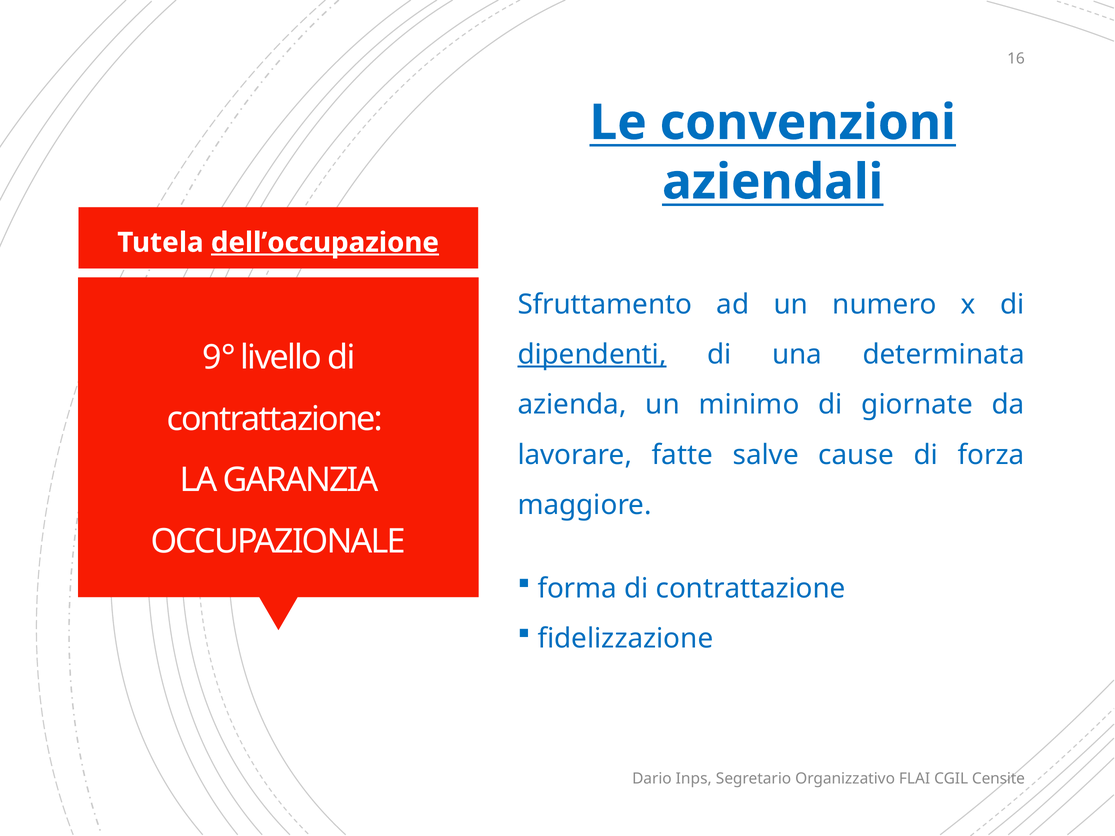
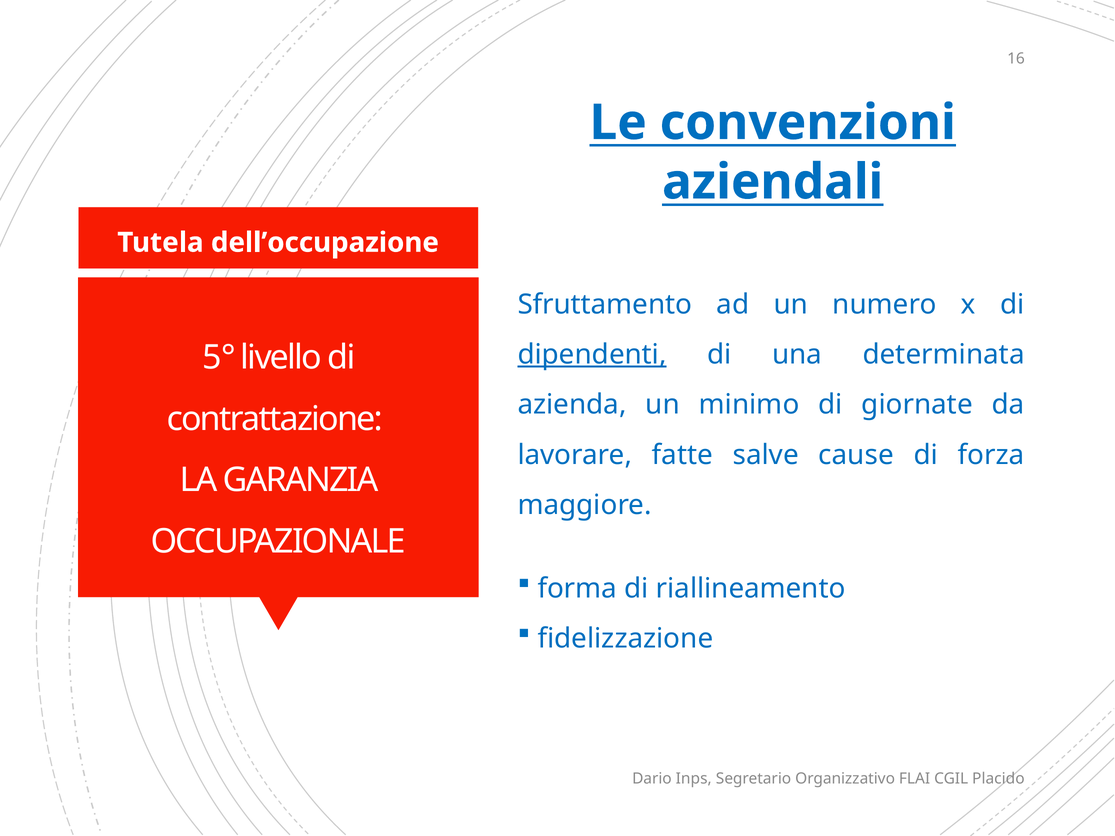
dell’occupazione underline: present -> none
9°: 9° -> 5°
forma di contrattazione: contrattazione -> riallineamento
Censite: Censite -> Placido
